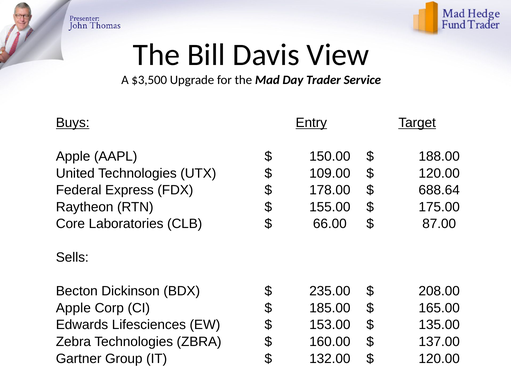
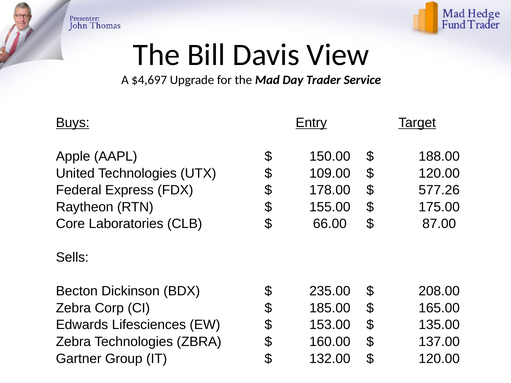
$3,500: $3,500 -> $4,697
688.64: 688.64 -> 577.26
Apple at (73, 308): Apple -> Zebra
